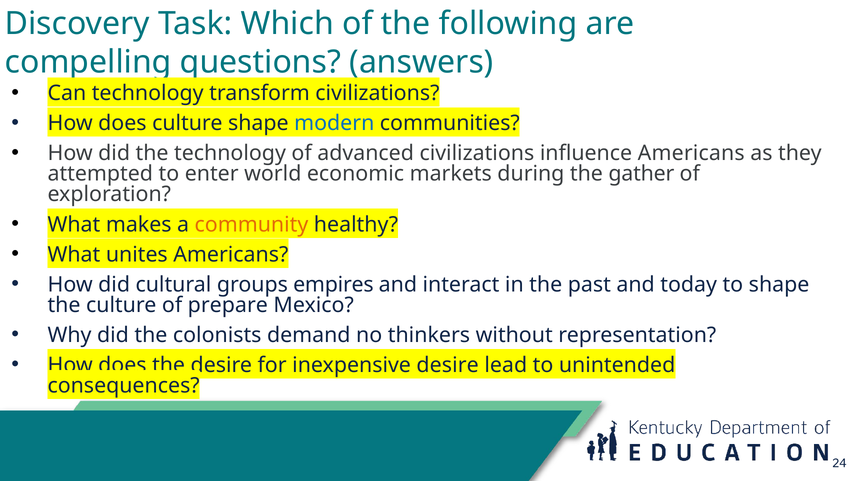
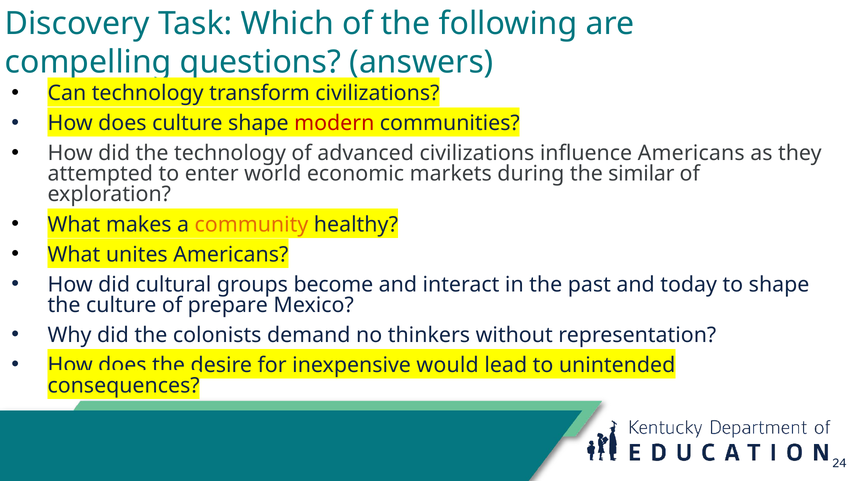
modern colour: blue -> red
gather: gather -> similar
empires: empires -> become
inexpensive desire: desire -> would
